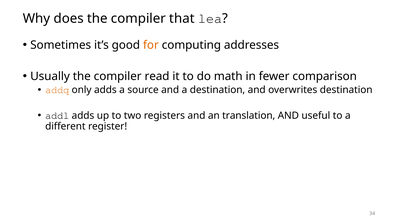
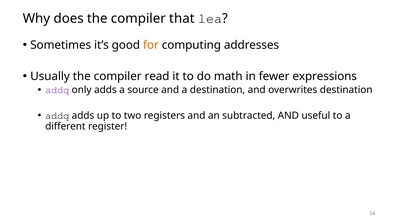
comparison: comparison -> expressions
addq at (57, 90) colour: orange -> purple
addl at (57, 116): addl -> addq
translation: translation -> subtracted
